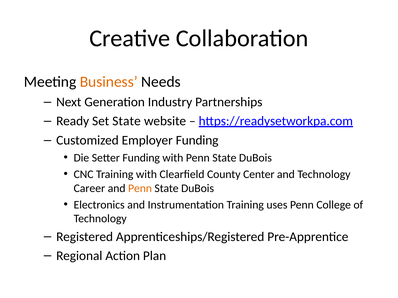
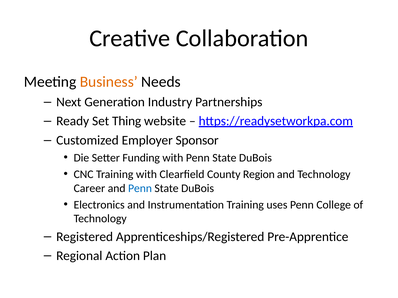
Set State: State -> Thing
Employer Funding: Funding -> Sponsor
Center: Center -> Region
Penn at (140, 188) colour: orange -> blue
